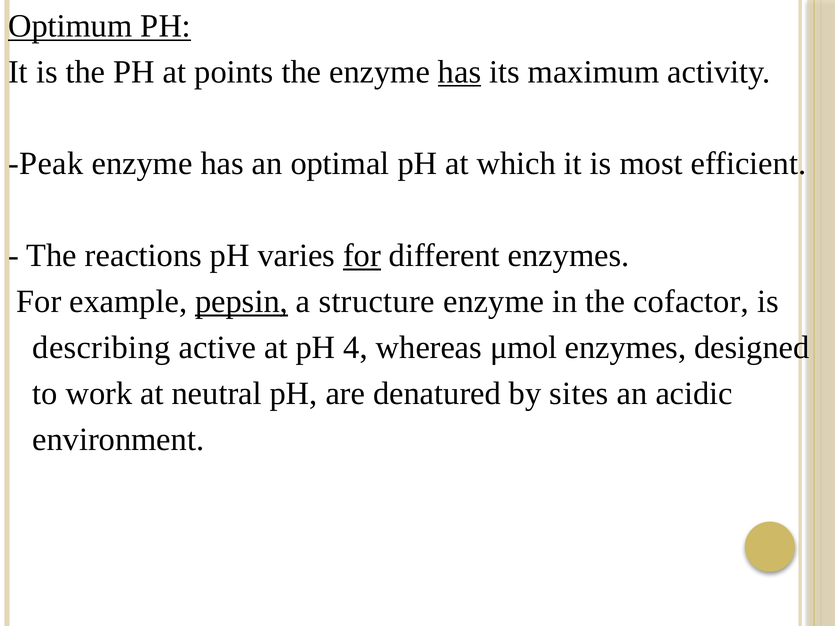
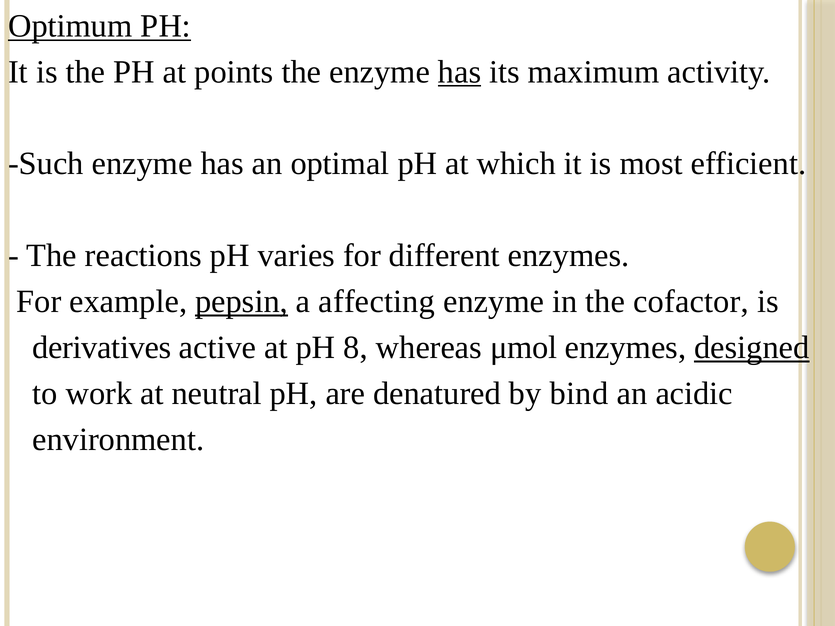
Peak: Peak -> Such
for at (362, 256) underline: present -> none
structure: structure -> affecting
describing: describing -> derivatives
4: 4 -> 8
designed underline: none -> present
sites: sites -> bind
